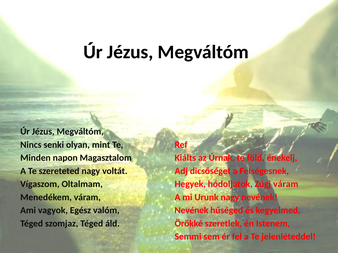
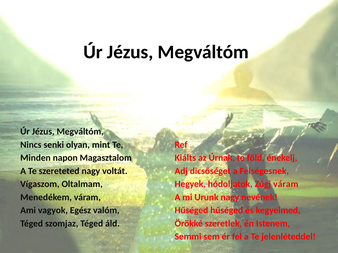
Nevének at (191, 211): Nevének -> Hűséged
